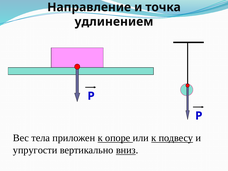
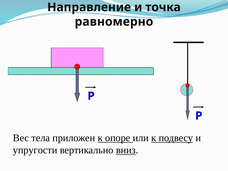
удлинением: удлинением -> равномерно
